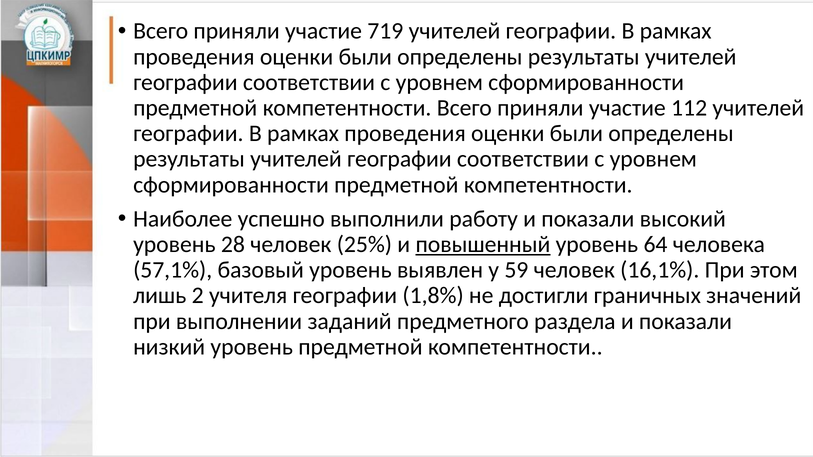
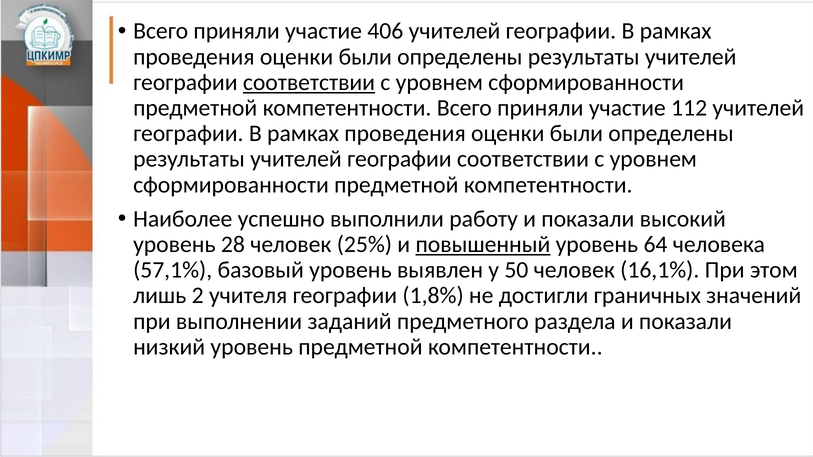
719: 719 -> 406
соответствии at (309, 82) underline: none -> present
59: 59 -> 50
